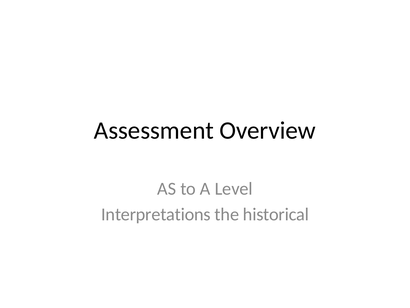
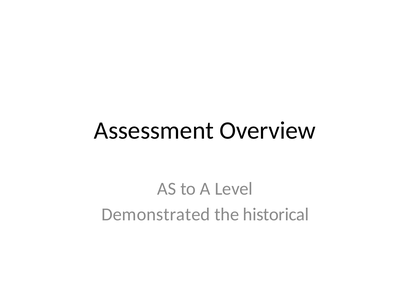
Interpretations: Interpretations -> Demonstrated
